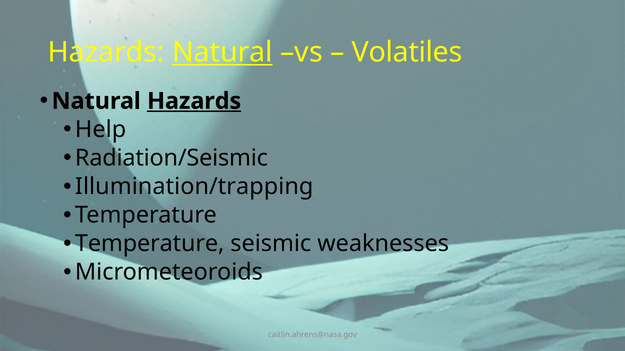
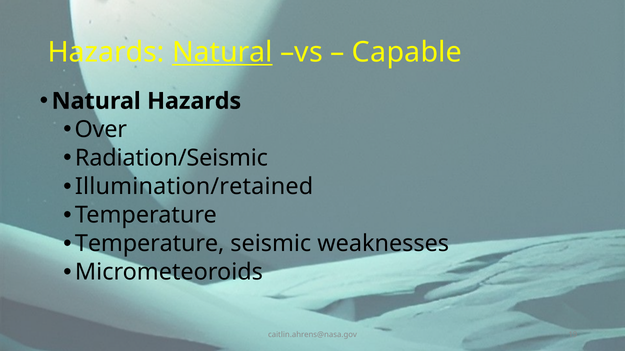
Volatiles: Volatiles -> Capable
Hazards at (194, 101) underline: present -> none
Help: Help -> Over
Illumination/trapping: Illumination/trapping -> Illumination/retained
